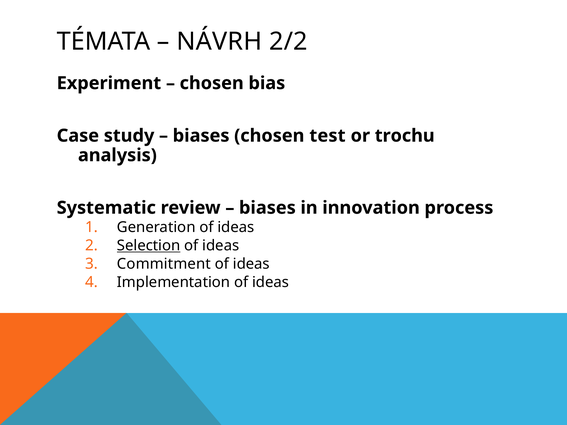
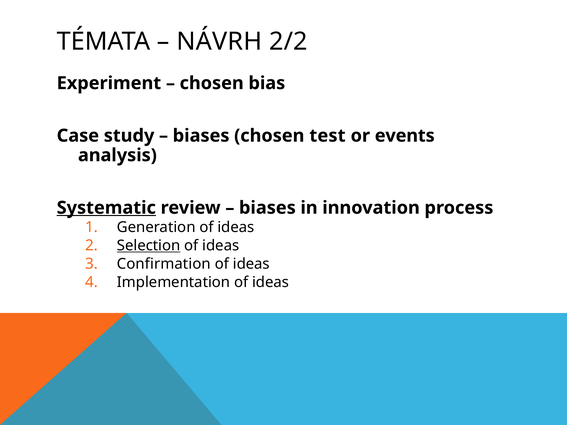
trochu: trochu -> events
Systematic underline: none -> present
Commitment: Commitment -> Confirmation
